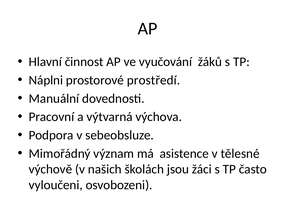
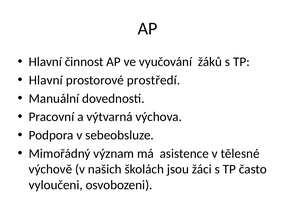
Náplni at (46, 80): Náplni -> Hlavní
